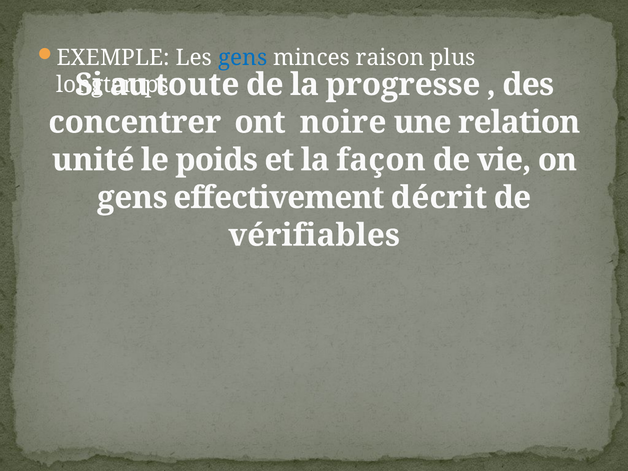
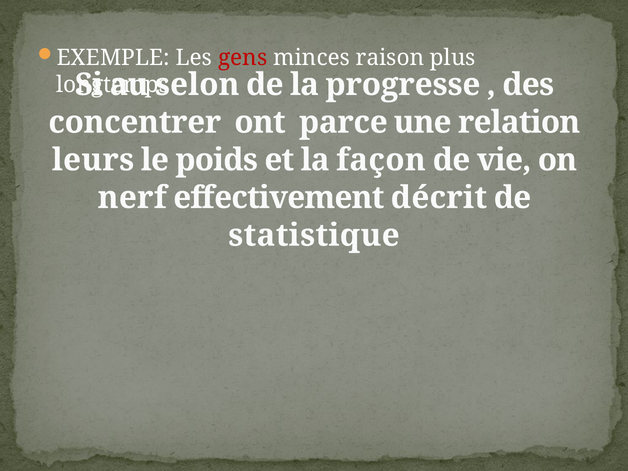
gens at (243, 58) colour: blue -> red
toute: toute -> selon
noire: noire -> parce
unité: unité -> leurs
gens at (132, 198): gens -> nerf
vérifiables: vérifiables -> statistique
